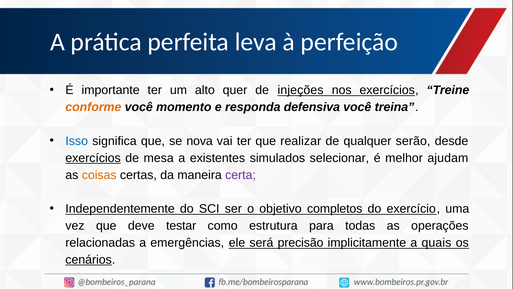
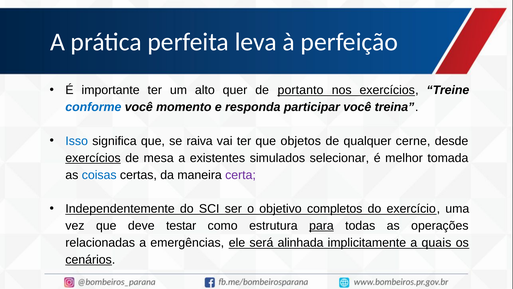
injeções: injeções -> portanto
conforme colour: orange -> blue
defensiva: defensiva -> participar
nova: nova -> raiva
realizar: realizar -> objetos
serão: serão -> cerne
ajudam: ajudam -> tomada
coisas colour: orange -> blue
para underline: none -> present
precisão: precisão -> alinhada
